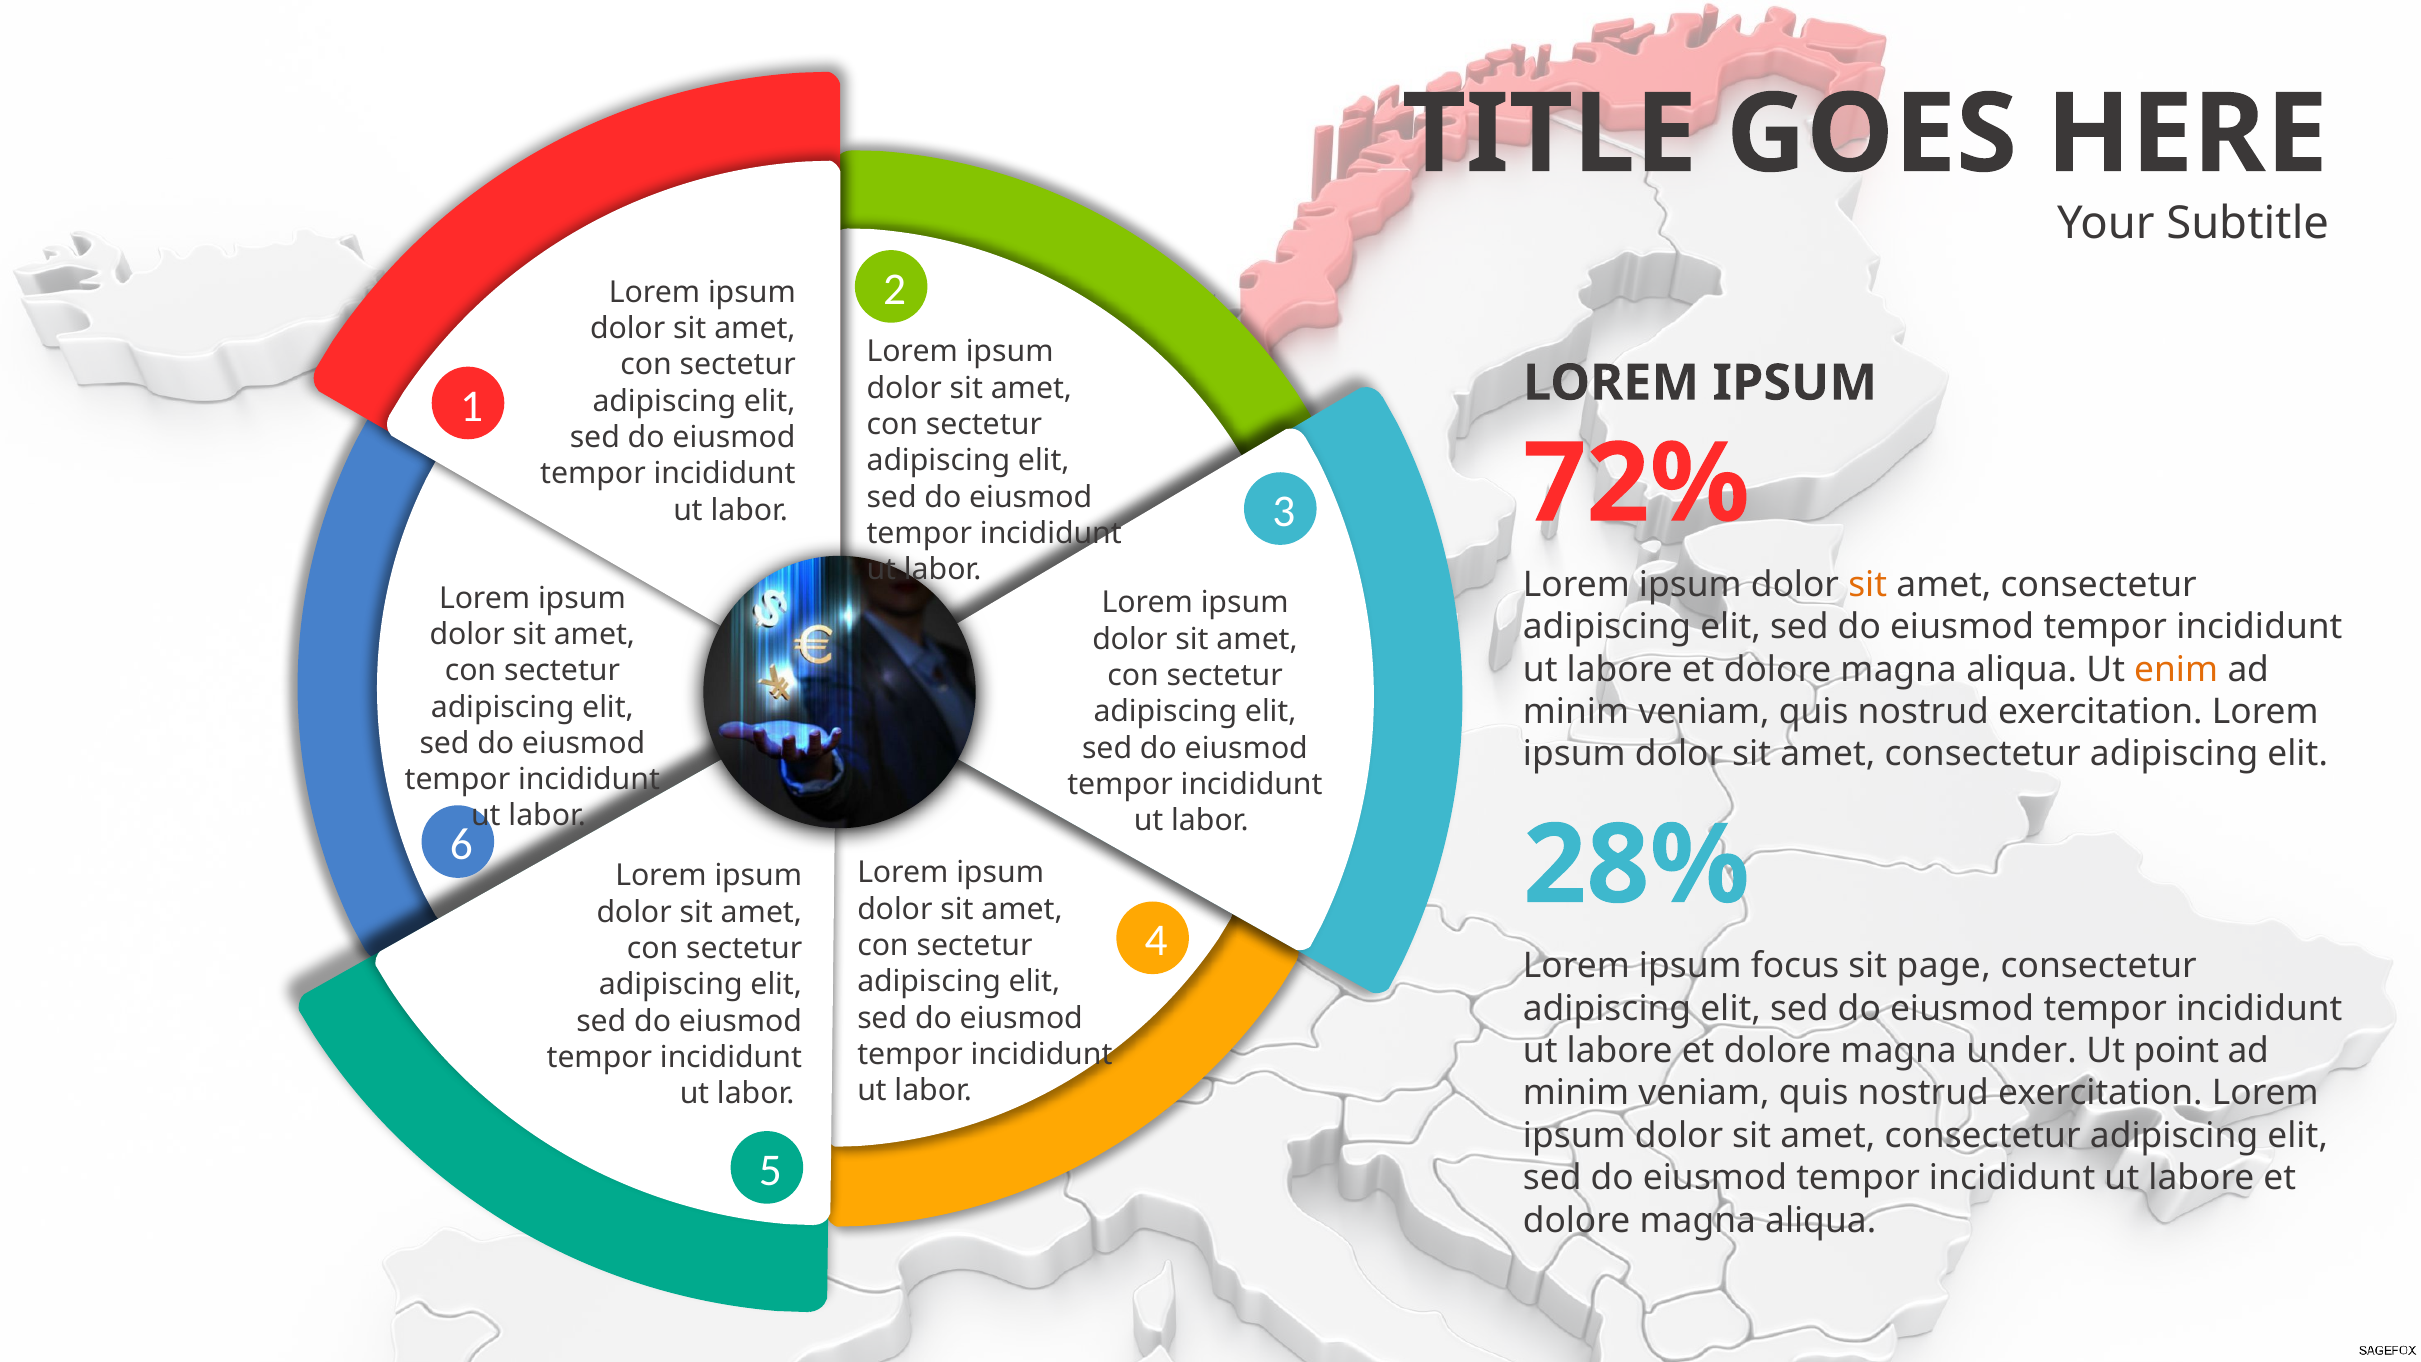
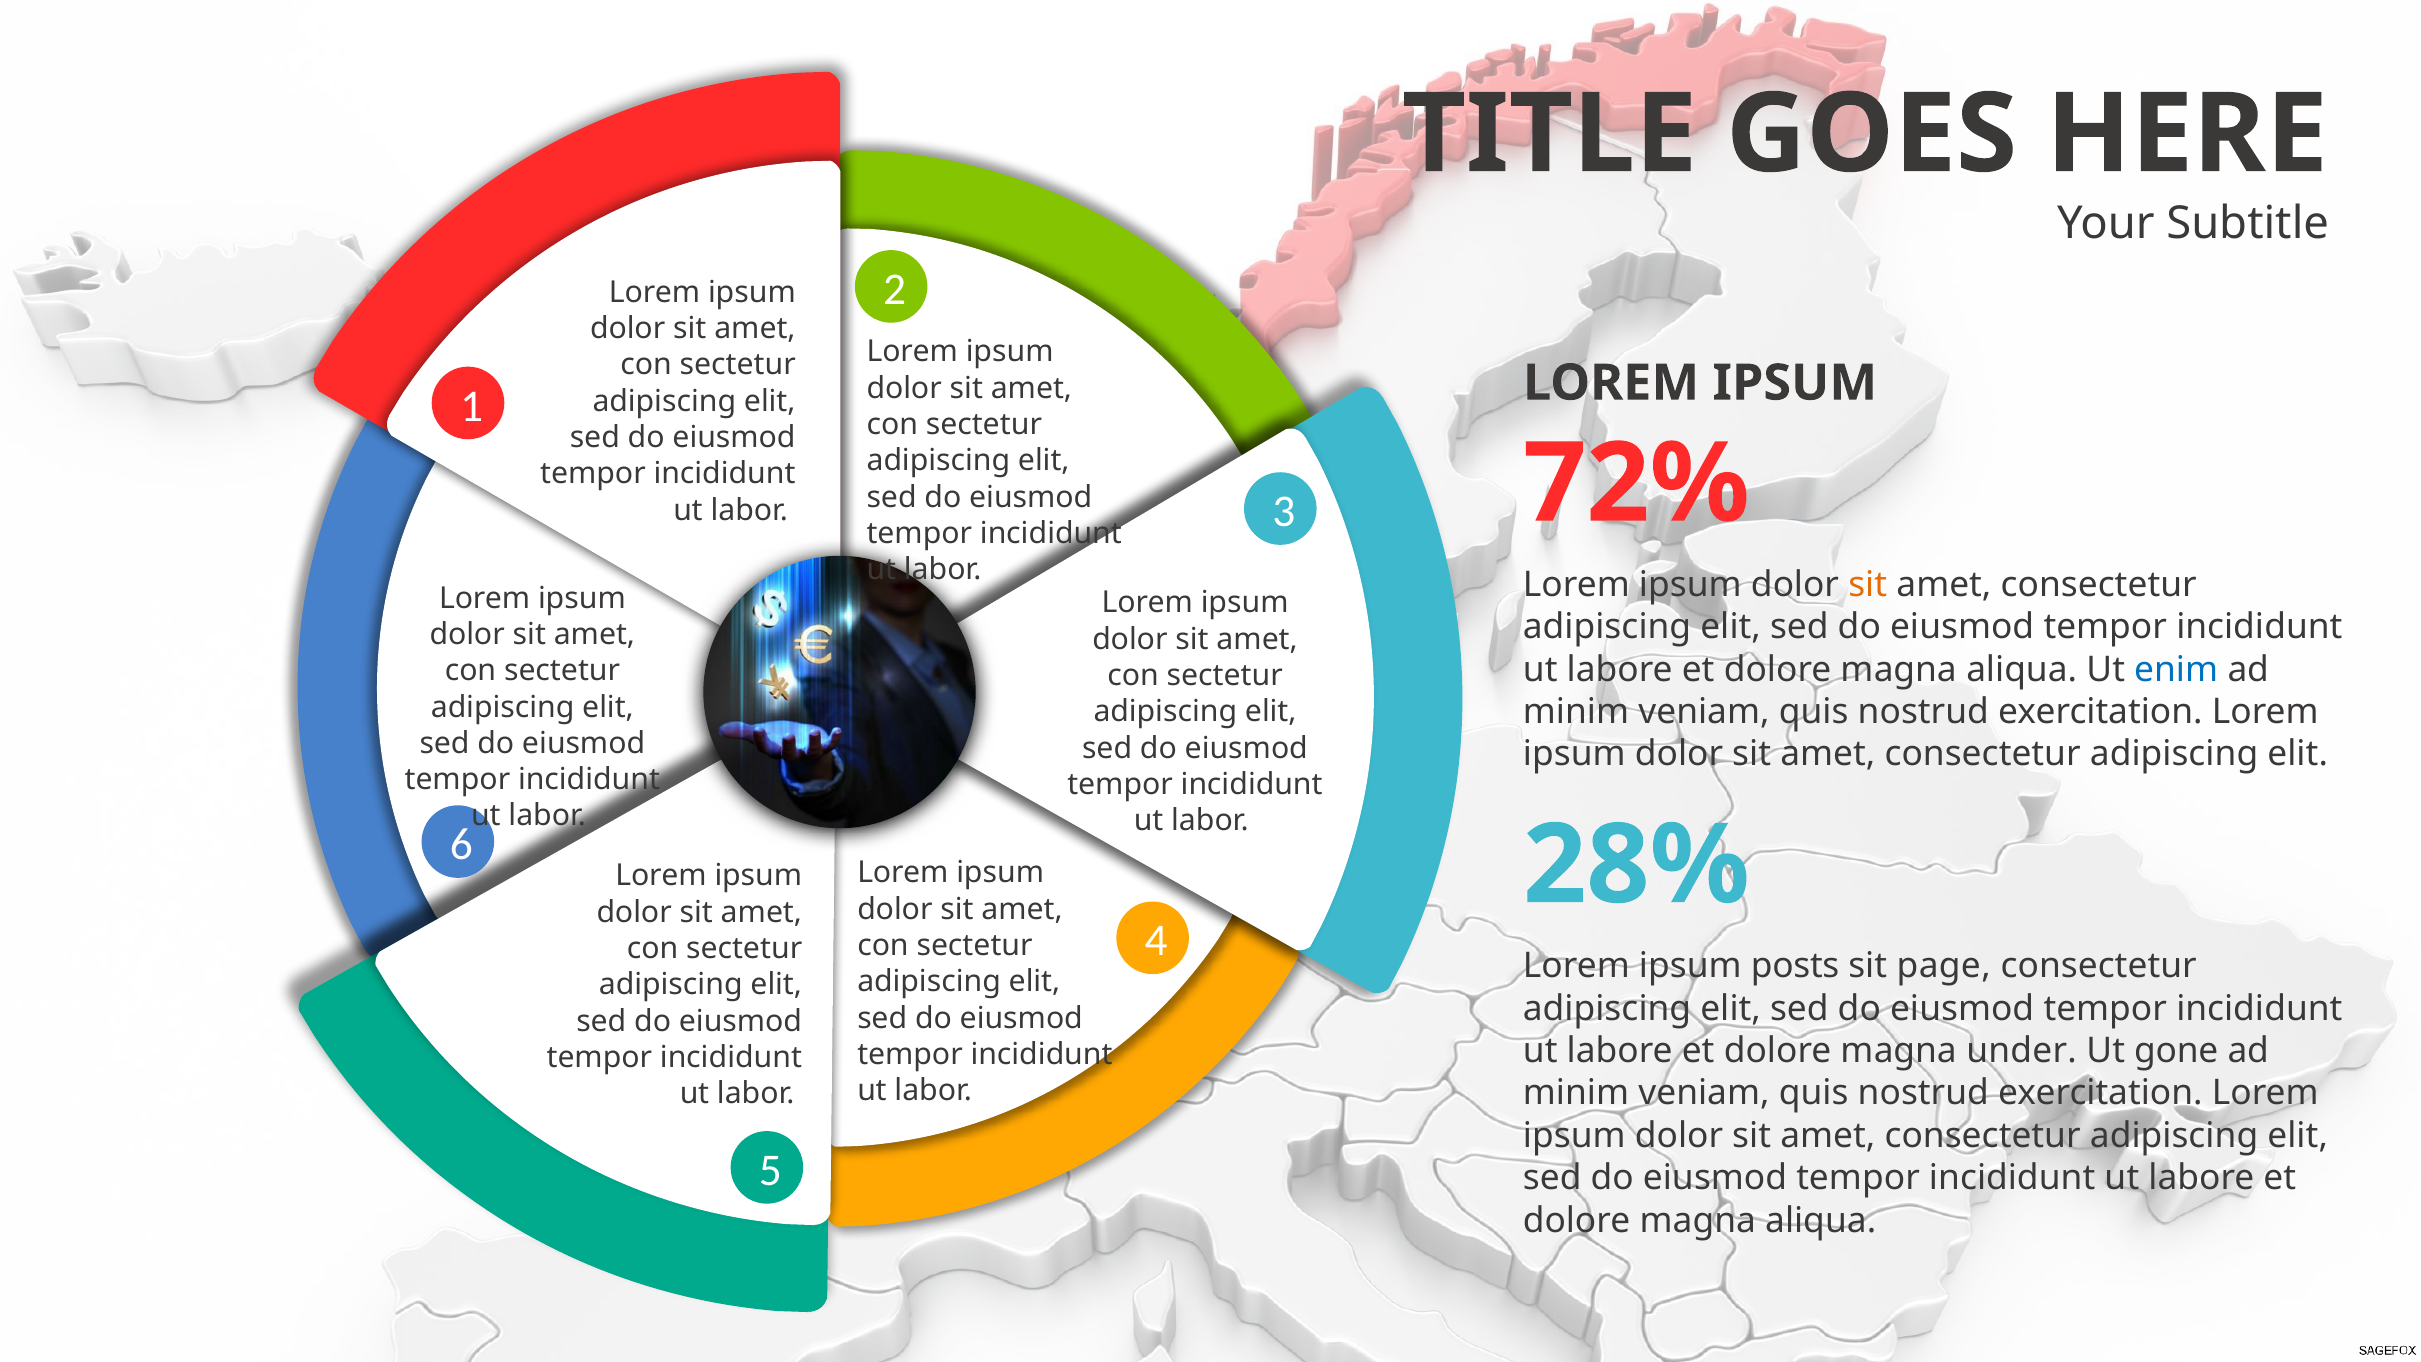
enim colour: orange -> blue
focus: focus -> posts
point: point -> gone
